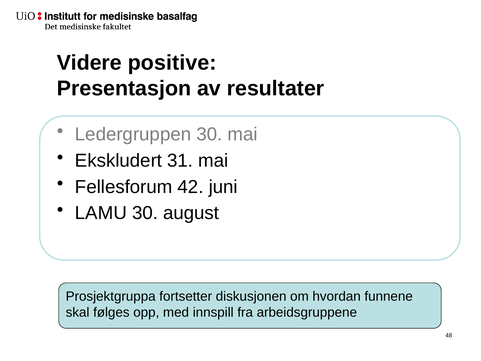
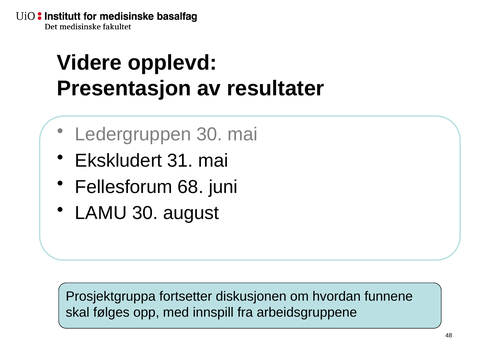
positive: positive -> opplevd
42: 42 -> 68
